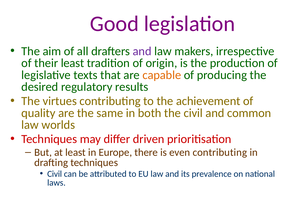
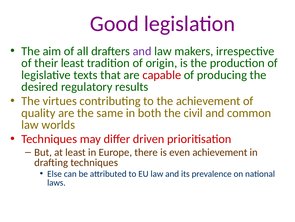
capable colour: orange -> red
even contributing: contributing -> achievement
Civil at (55, 173): Civil -> Else
